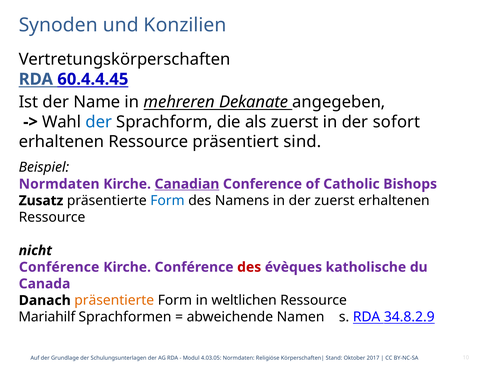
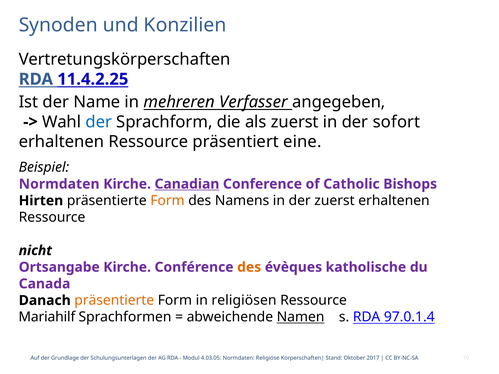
60.4.4.45: 60.4.4.45 -> 11.4.2.25
Dekanate: Dekanate -> Verfasser
sind: sind -> eine
Zusatz: Zusatz -> Hirten
Form at (167, 201) colour: blue -> orange
Conférence at (59, 267): Conférence -> Ortsangabe
des at (249, 267) colour: red -> orange
weltlichen: weltlichen -> religiösen
Namen underline: none -> present
34.8.2.9: 34.8.2.9 -> 97.0.1.4
